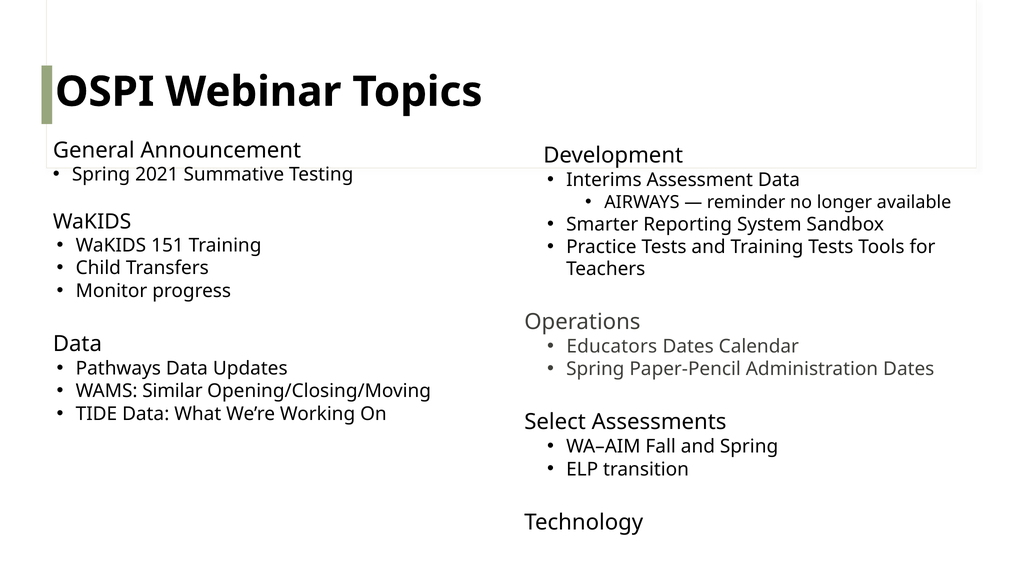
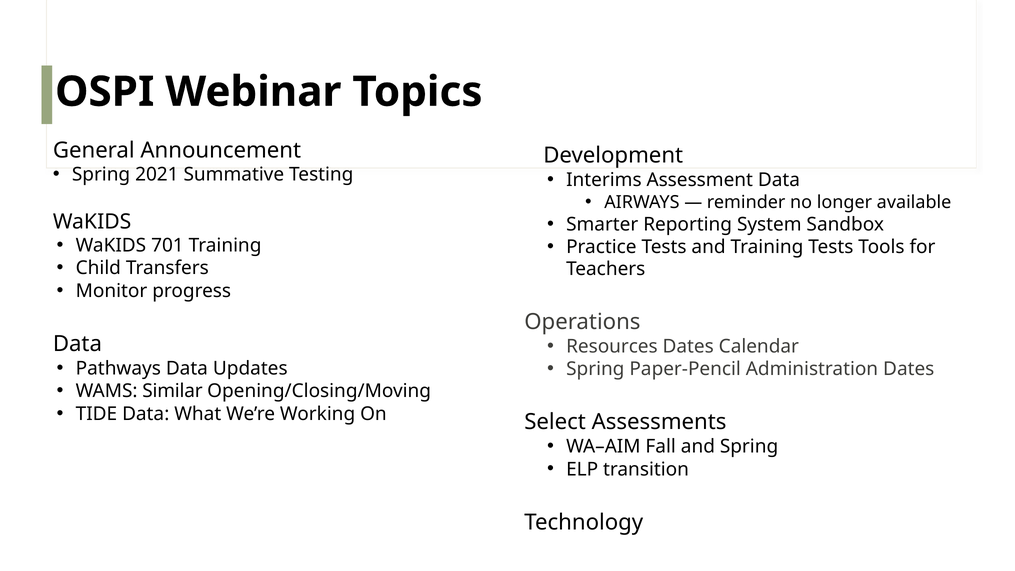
151: 151 -> 701
Educators: Educators -> Resources
